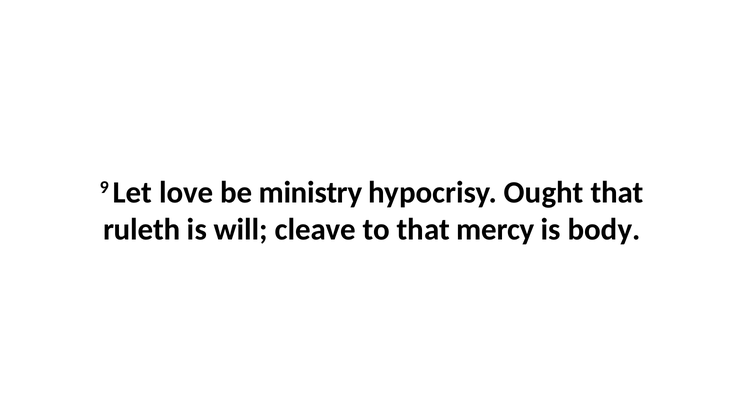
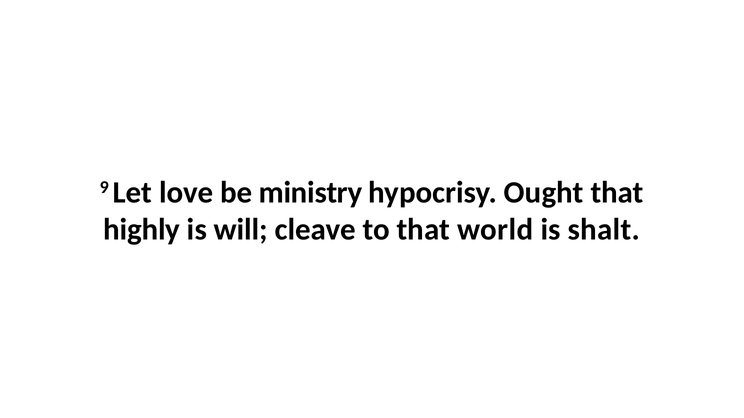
ruleth: ruleth -> highly
mercy: mercy -> world
body: body -> shalt
